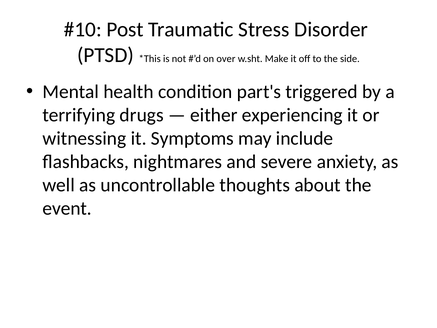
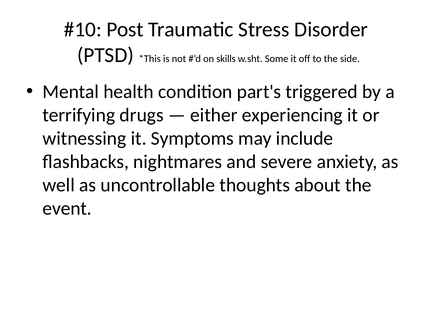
over: over -> skills
Make: Make -> Some
